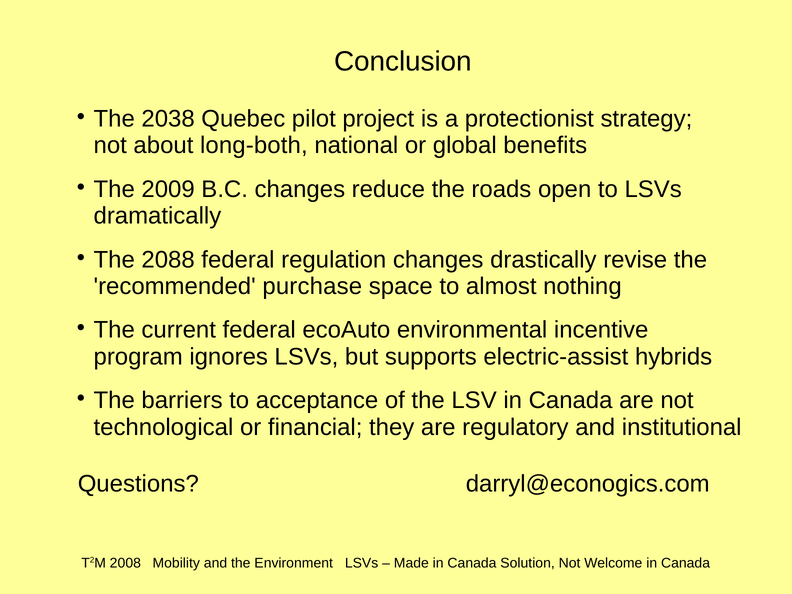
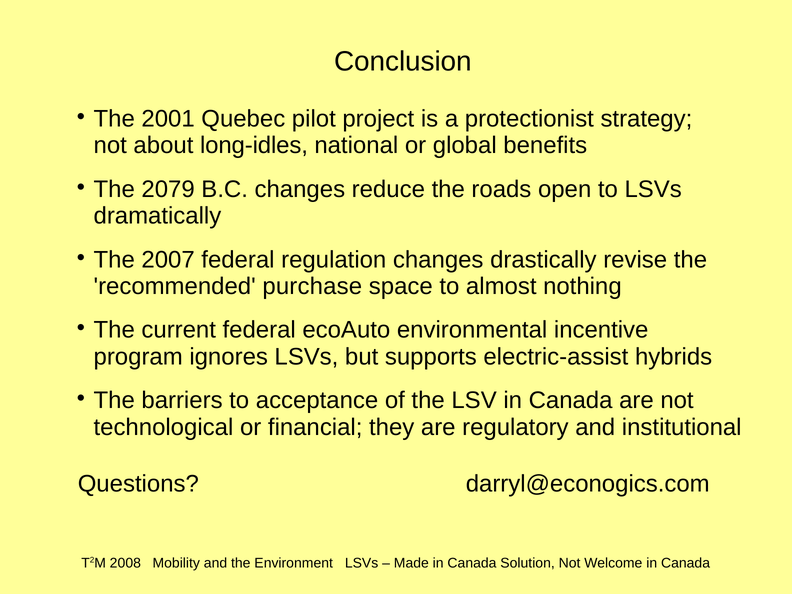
2038: 2038 -> 2001
long-both: long-both -> long-idles
2009: 2009 -> 2079
2088: 2088 -> 2007
